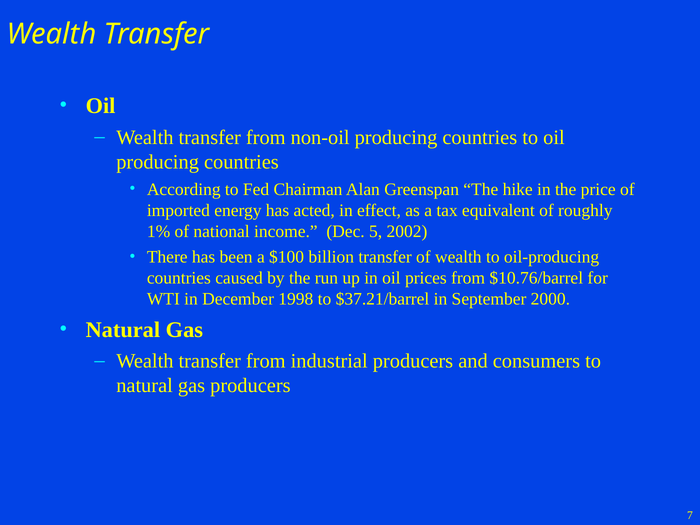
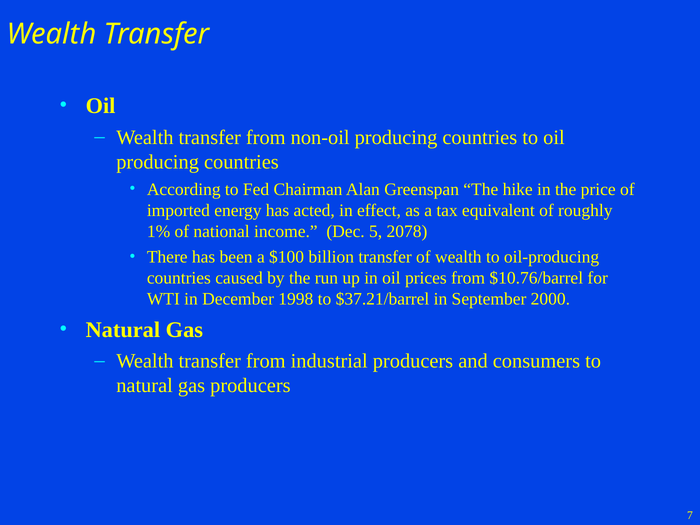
2002: 2002 -> 2078
